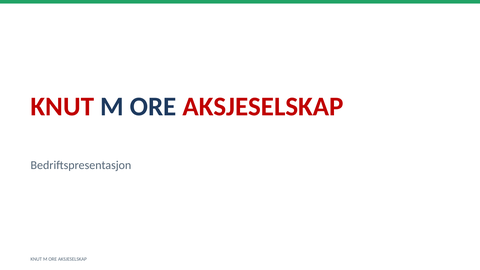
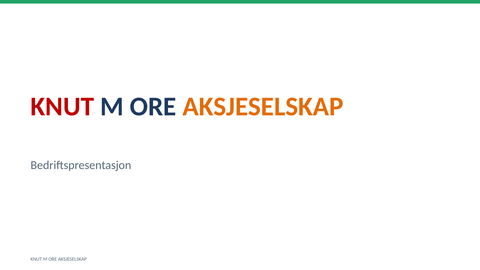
AKSJESELSKAP at (263, 106) colour: red -> orange
